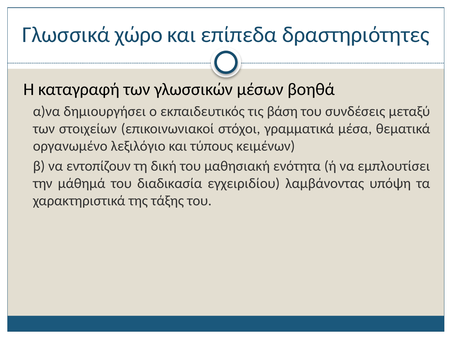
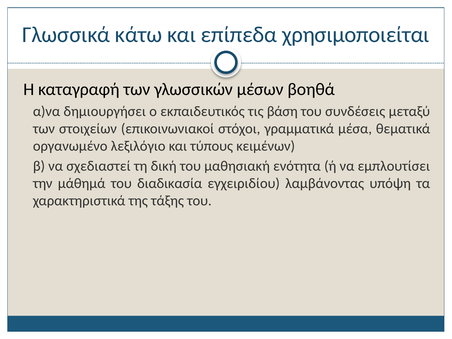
χώρο: χώρο -> κάτω
δραστηριότητες: δραστηριότητες -> χρησιμοποιείται
εντοπίζουν: εντοπίζουν -> σχεδιαστεί
